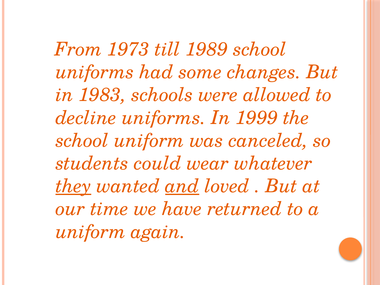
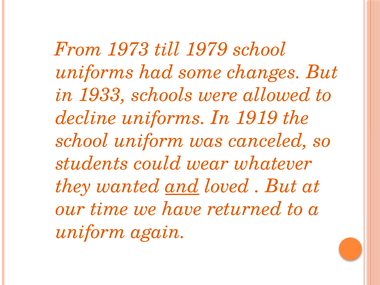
1989: 1989 -> 1979
1983: 1983 -> 1933
1999: 1999 -> 1919
they underline: present -> none
